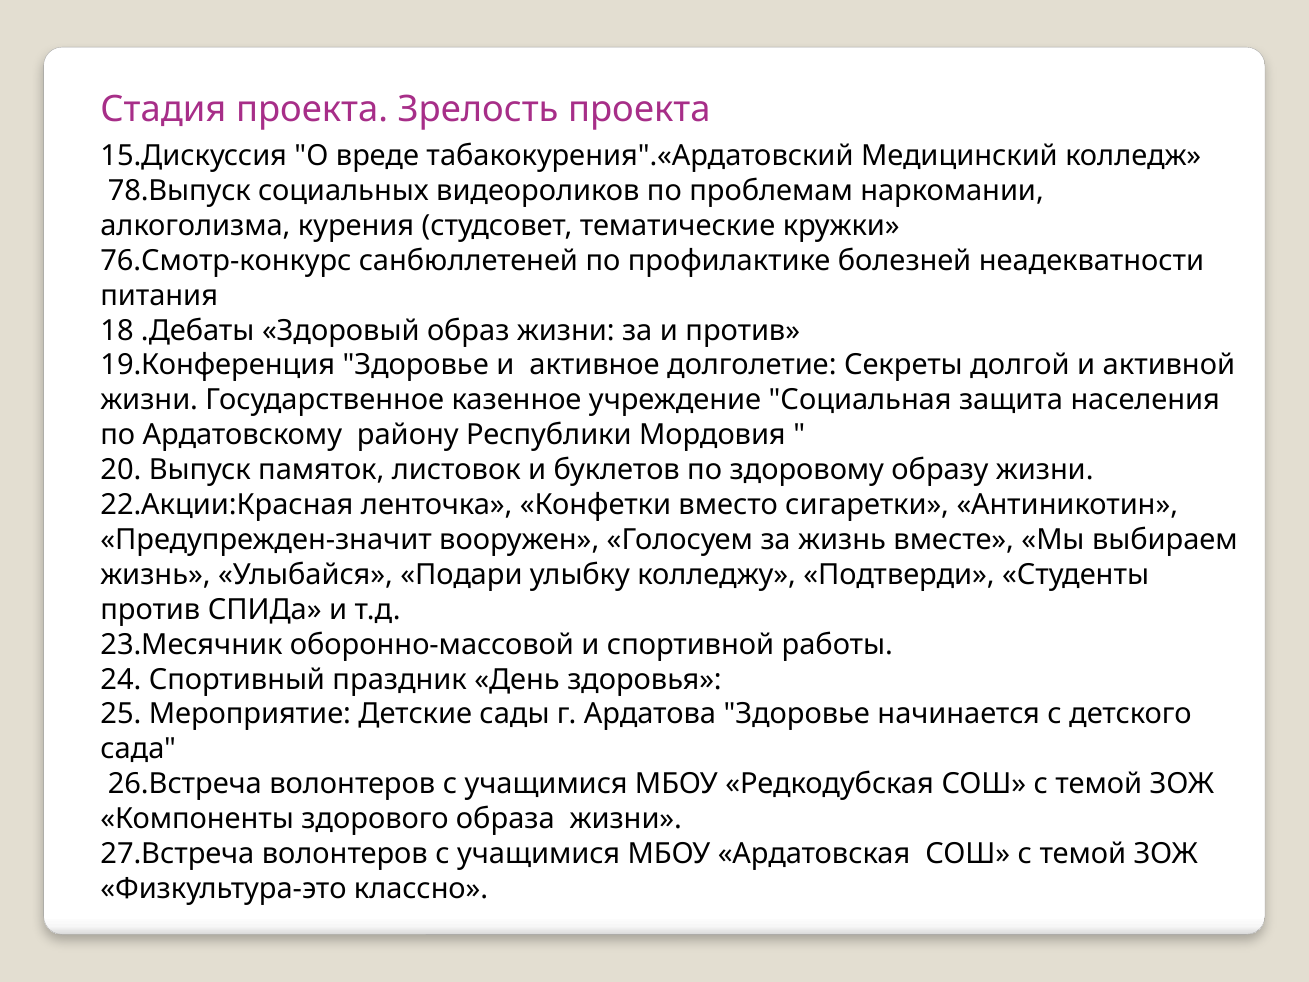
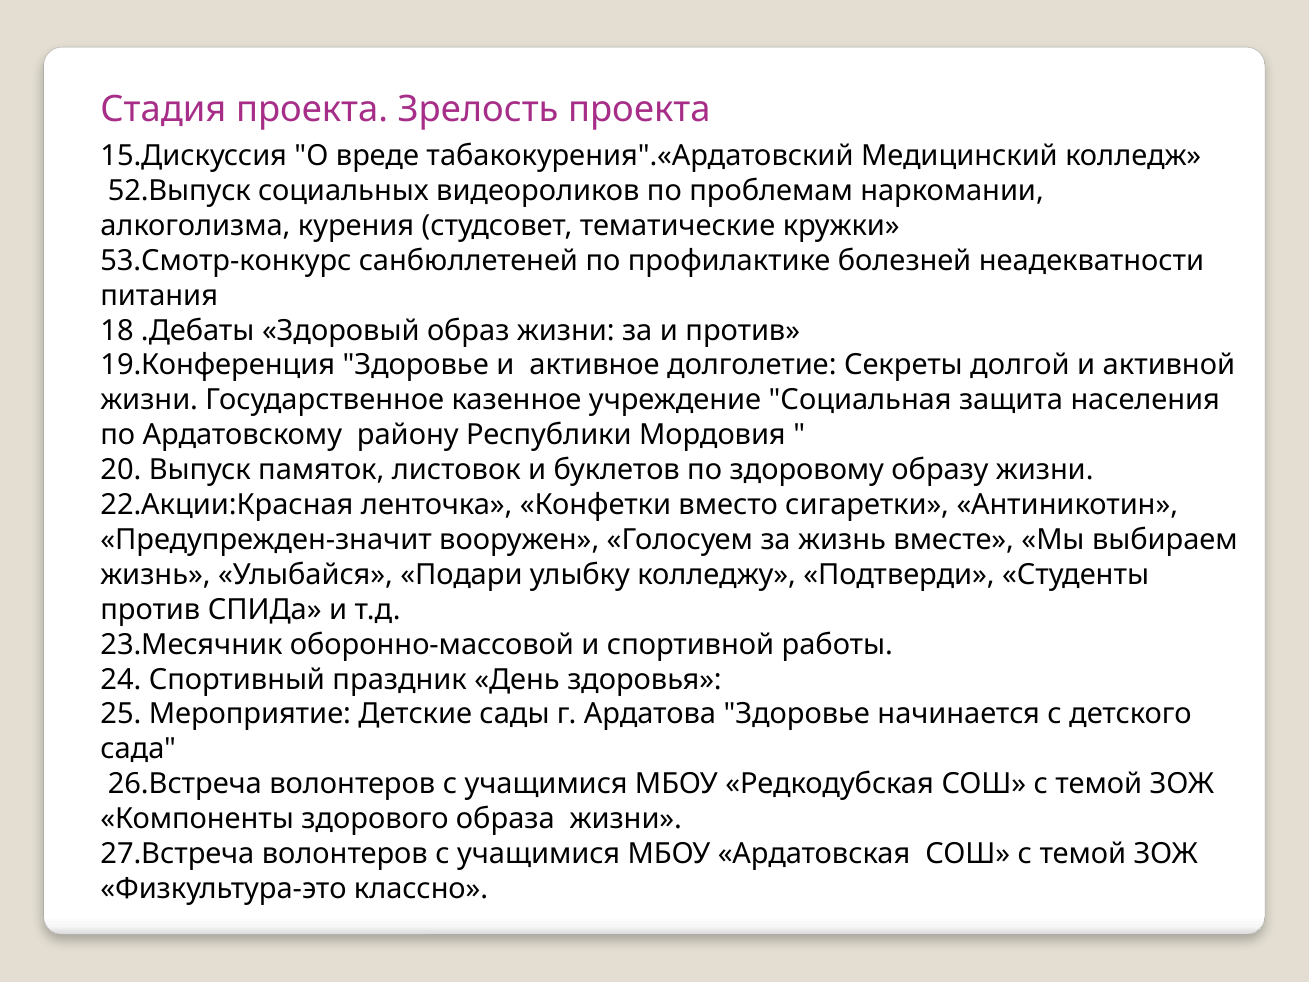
78.Выпуск: 78.Выпуск -> 52.Выпуск
76.Смотр-конкурс: 76.Смотр-конкурс -> 53.Смотр-конкурс
